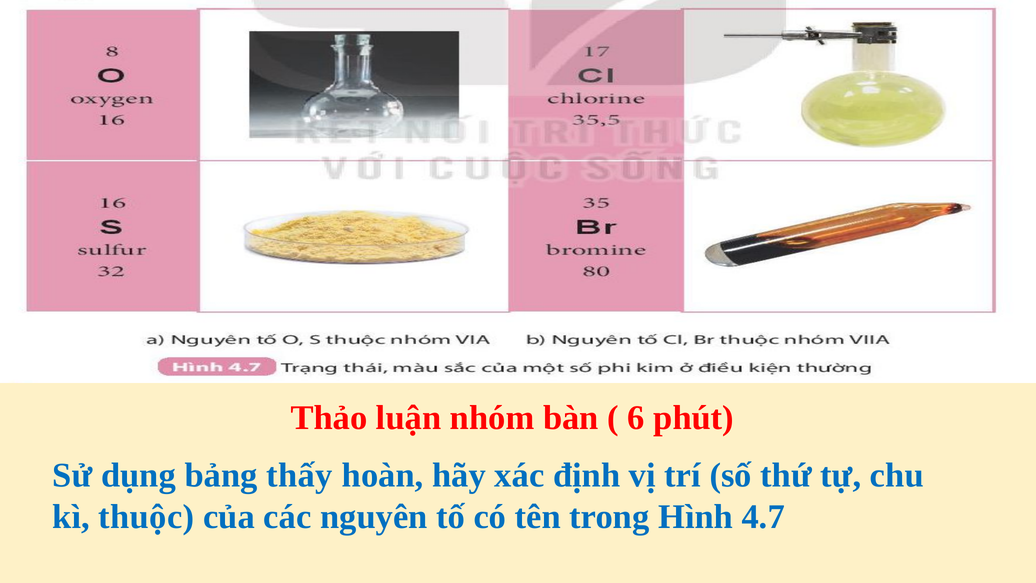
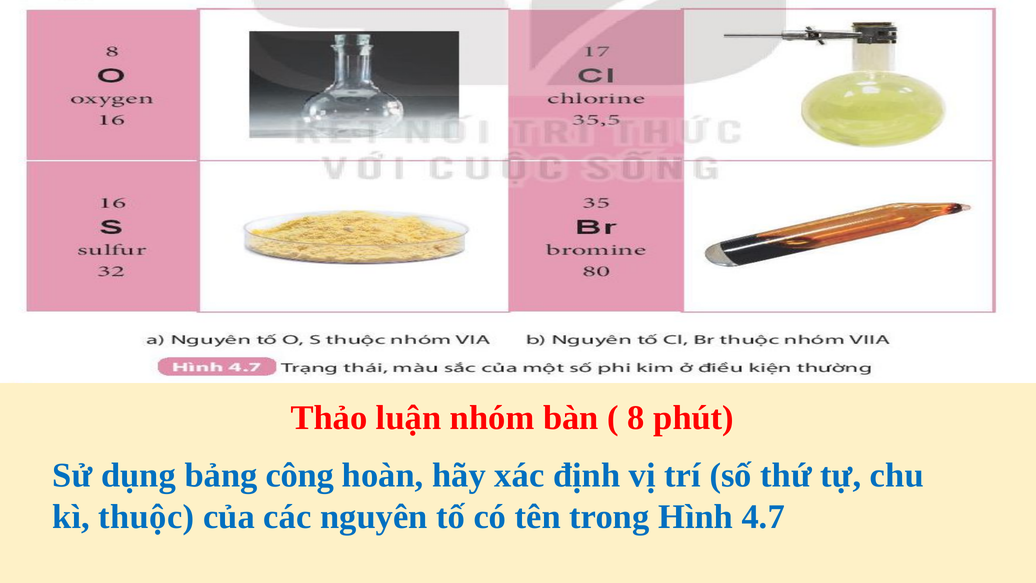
6: 6 -> 8
thấy: thấy -> công
